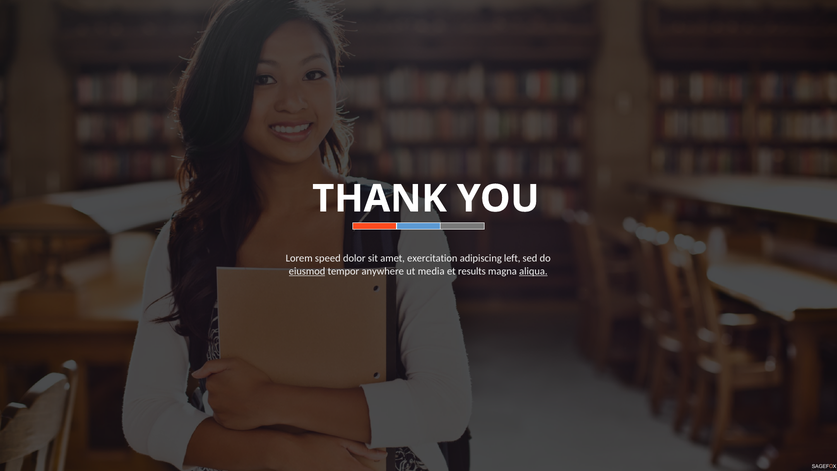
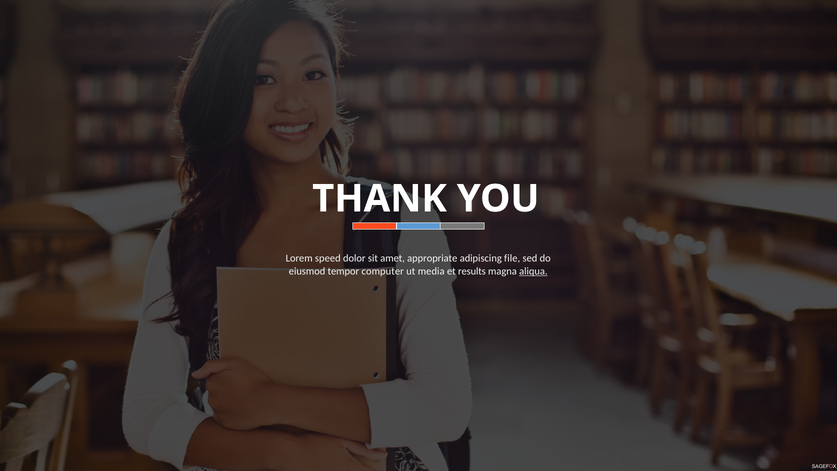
exercitation: exercitation -> appropriate
left: left -> file
eiusmod underline: present -> none
anywhere: anywhere -> computer
